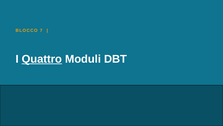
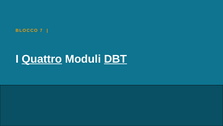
DBT underline: none -> present
